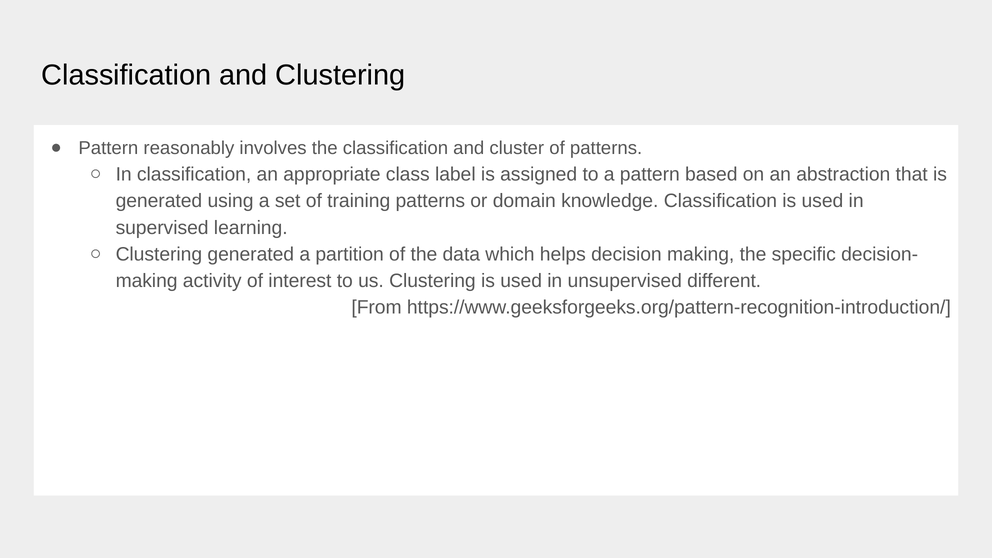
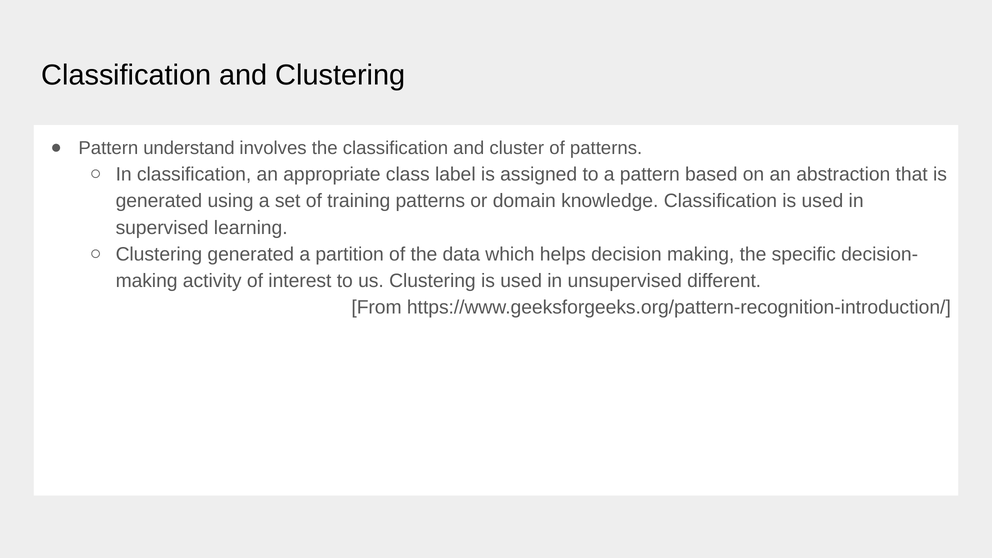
reasonably: reasonably -> understand
